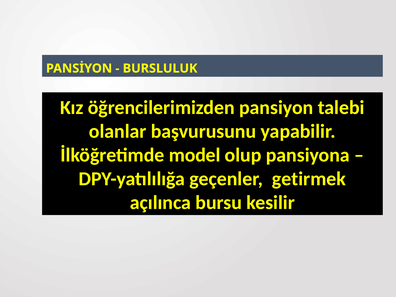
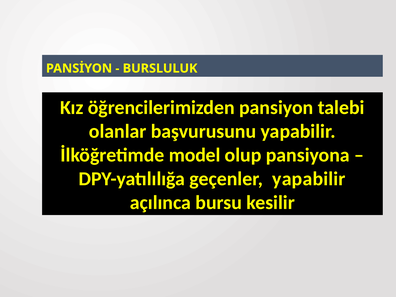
geçenler getirmek: getirmek -> yapabilir
